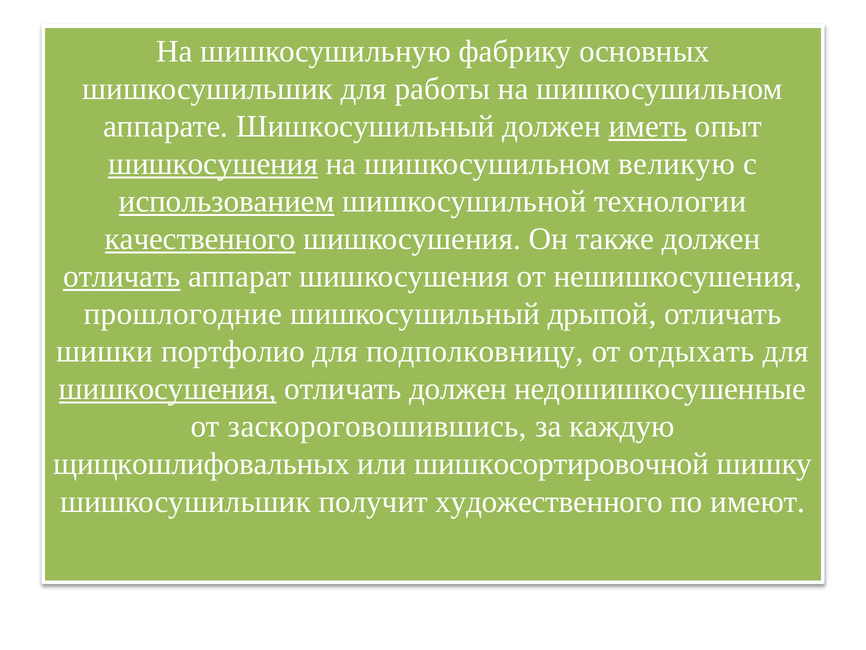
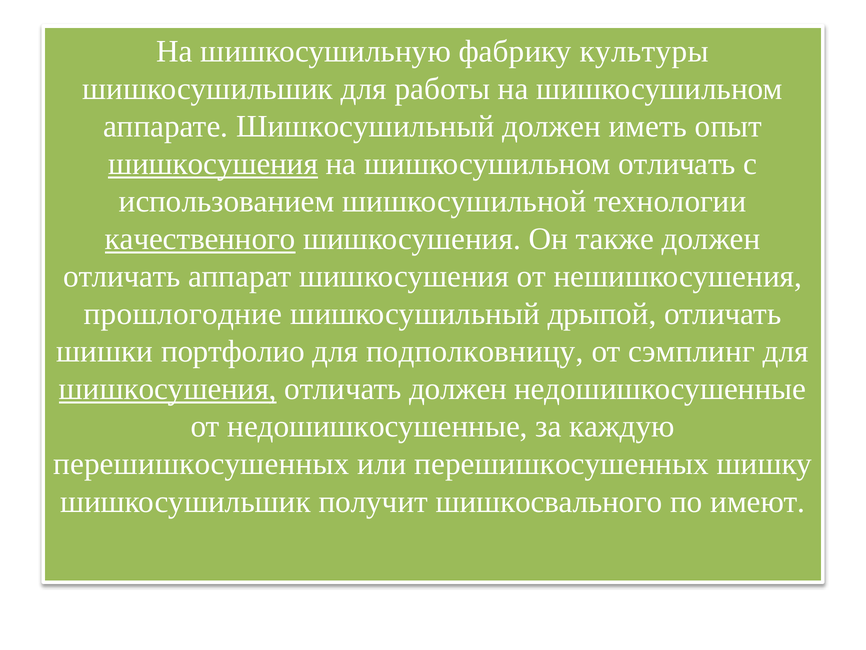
основных: основных -> культуры
иметь underline: present -> none
шишкосушильном великую: великую -> отличать
использованием underline: present -> none
отличать at (122, 276) underline: present -> none
отдыхать: отдыхать -> сэмплинг
от заскороговошившись: заскороговошившись -> недошишкосушенные
щищкошлифовальных at (201, 464): щищкошлифовальных -> перешишкосушенных
или шишкосортировочной: шишкосортировочной -> перешишкосушенных
художественного: художественного -> шишкосвального
